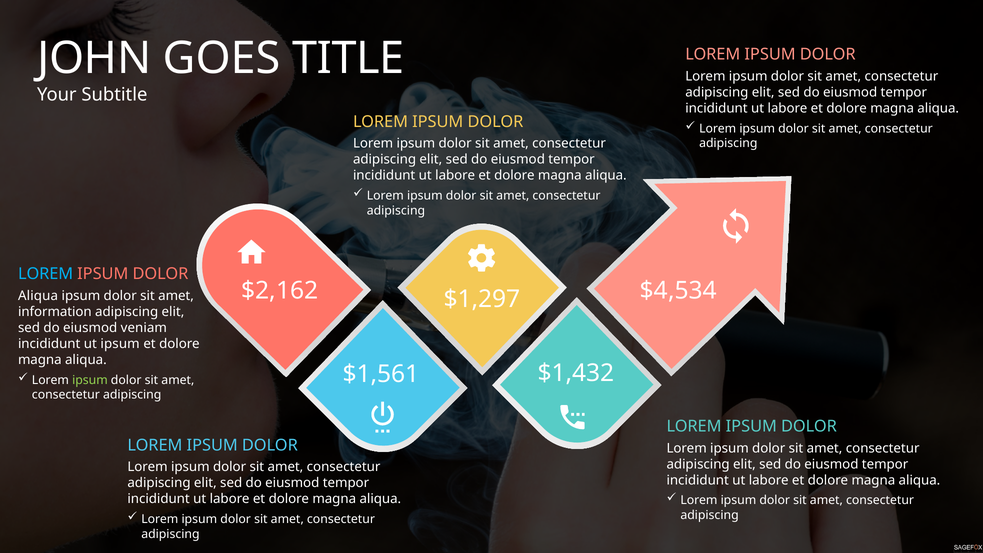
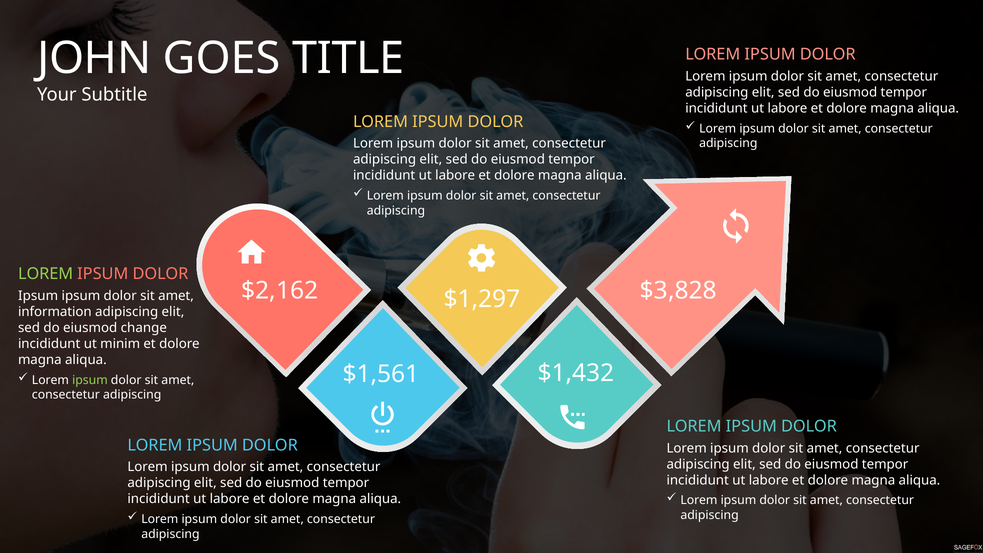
LOREM at (46, 274) colour: light blue -> light green
$4,534: $4,534 -> $3,828
Aliqua at (38, 296): Aliqua -> Ipsum
veniam: veniam -> change
ut ipsum: ipsum -> minim
